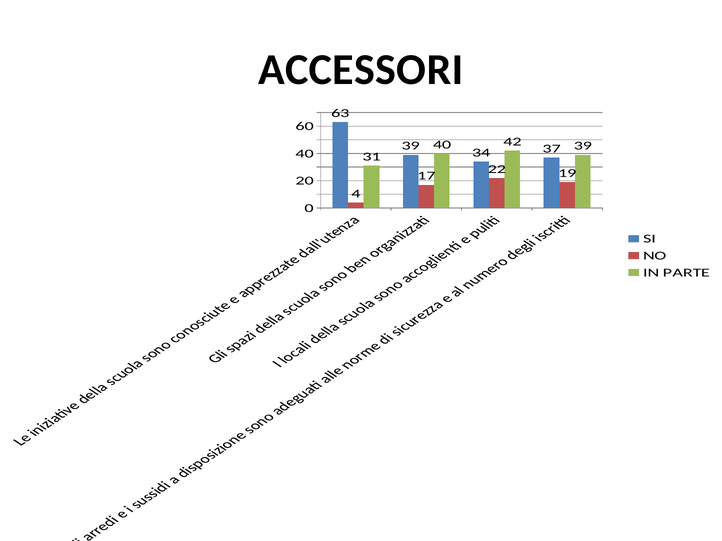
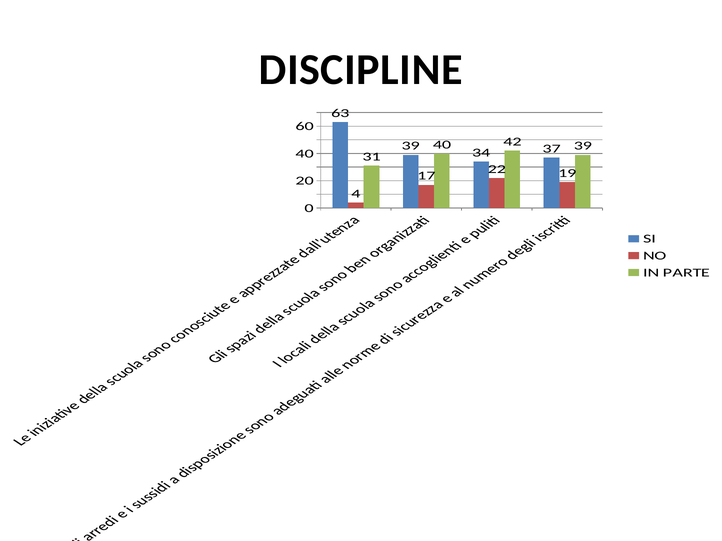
ACCESSORI: ACCESSORI -> DISCIPLINE
